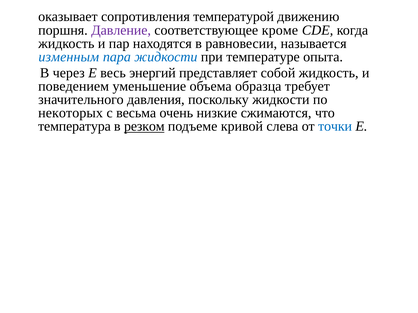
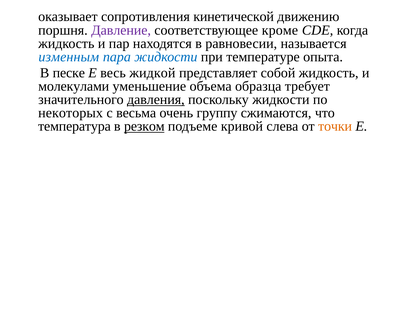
температурой: температурой -> кинетической
через: через -> песке
энергий: энергий -> жидкой
поведением: поведением -> молекулами
давления underline: none -> present
низкие: низкие -> группу
точки colour: blue -> orange
